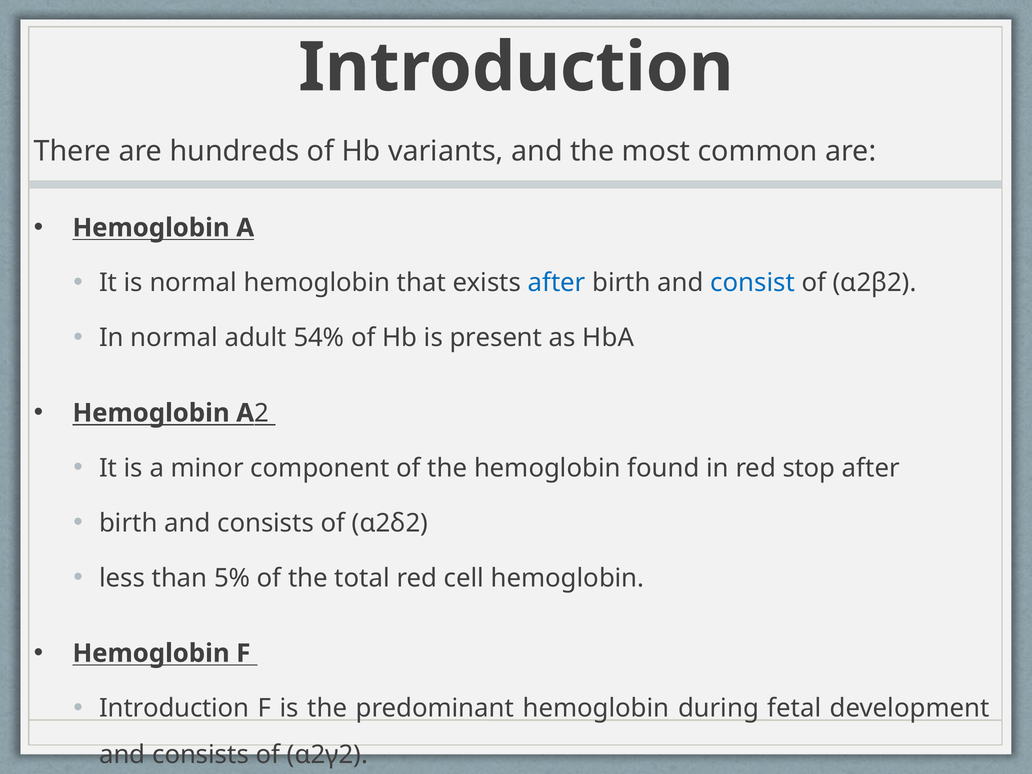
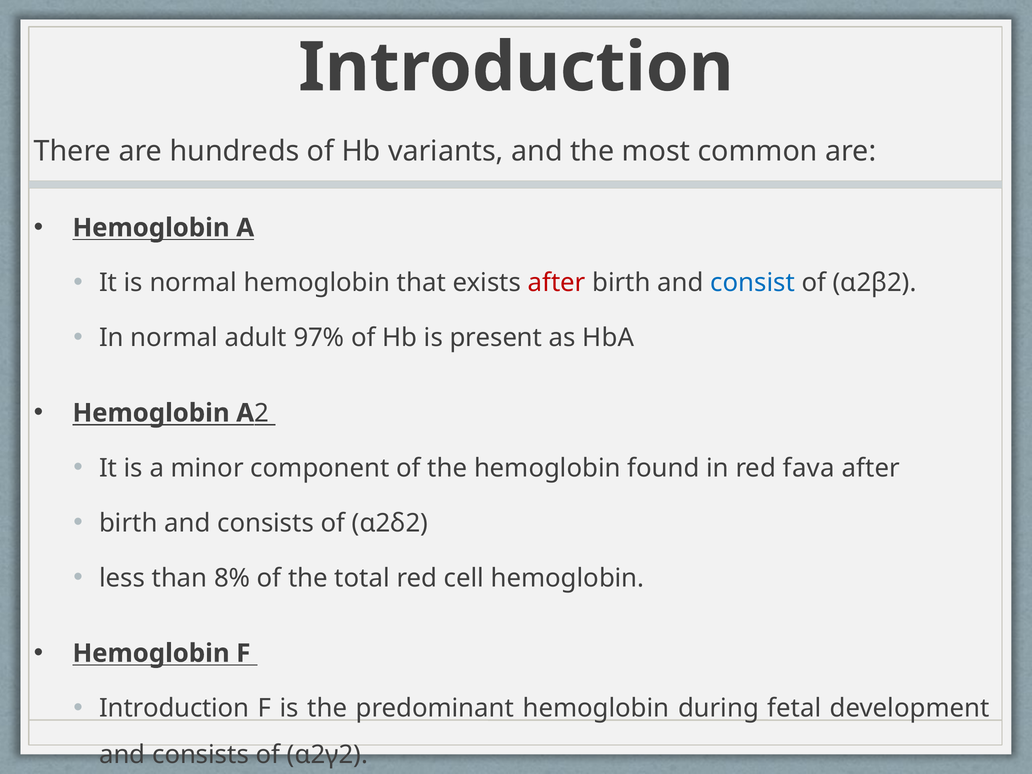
after at (557, 283) colour: blue -> red
54%: 54% -> 97%
stop: stop -> fava
5%: 5% -> 8%
